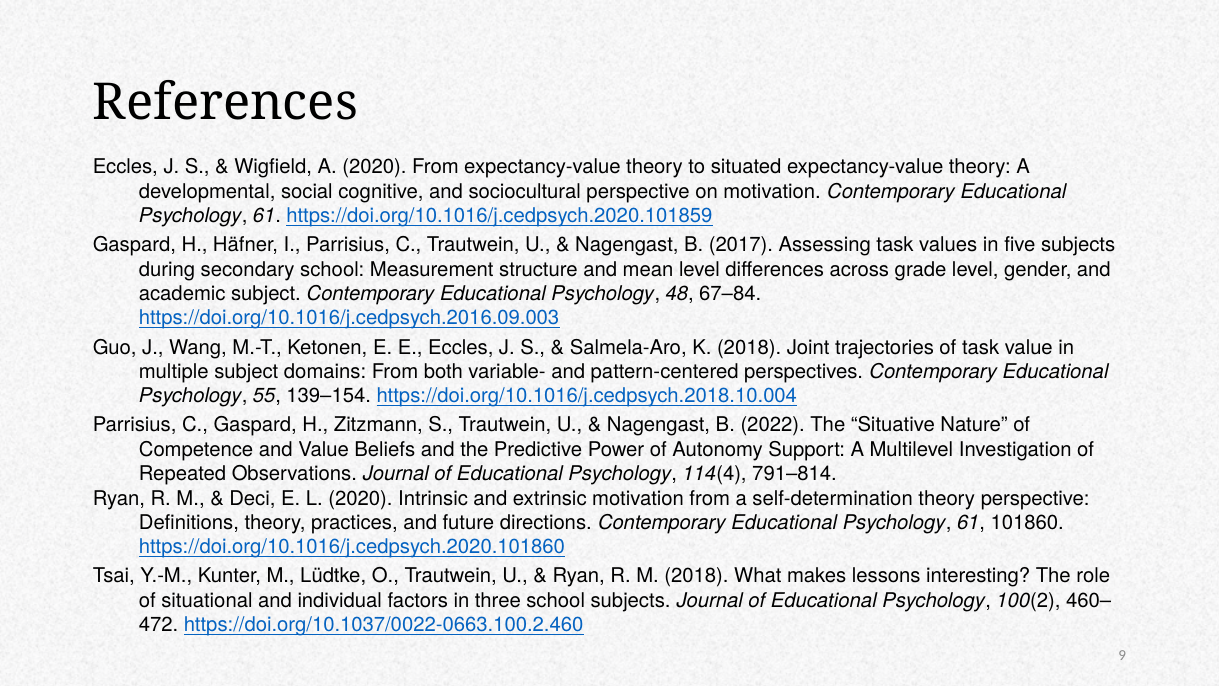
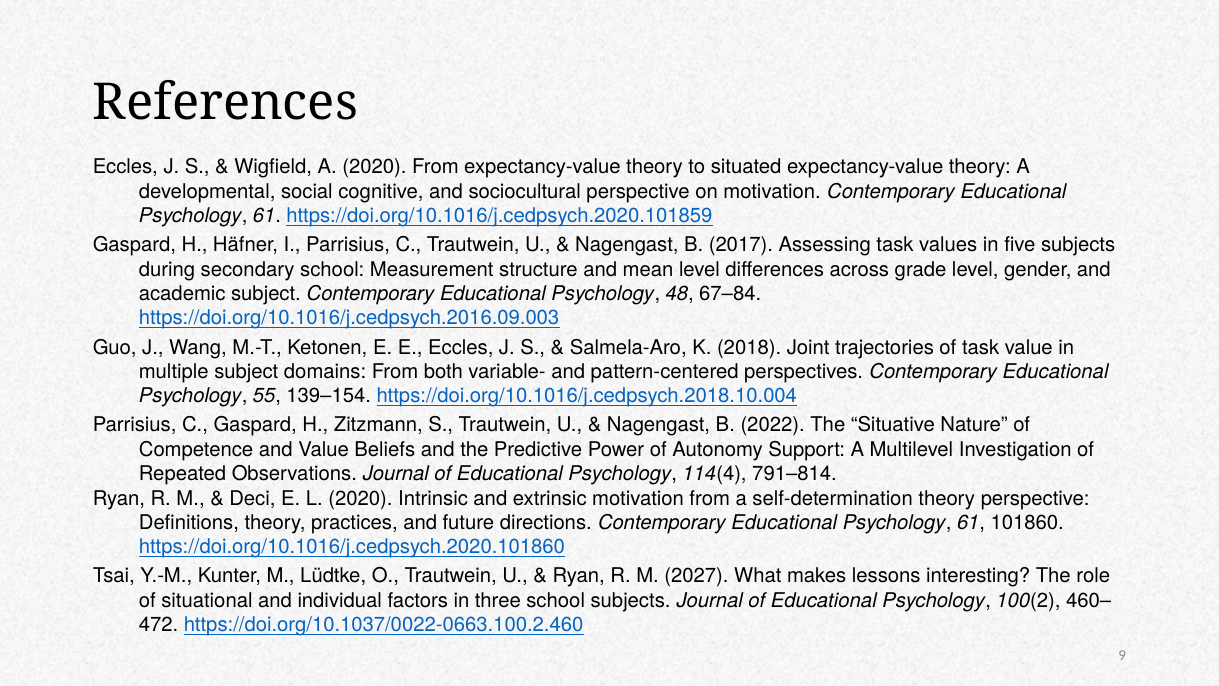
M 2018: 2018 -> 2027
